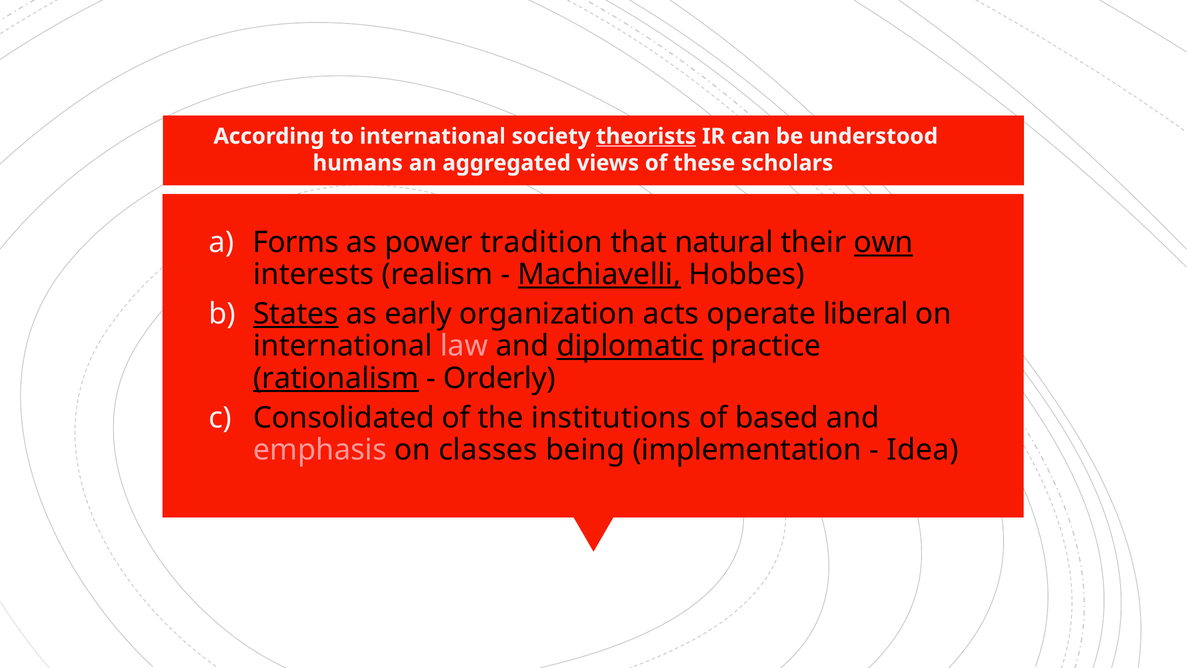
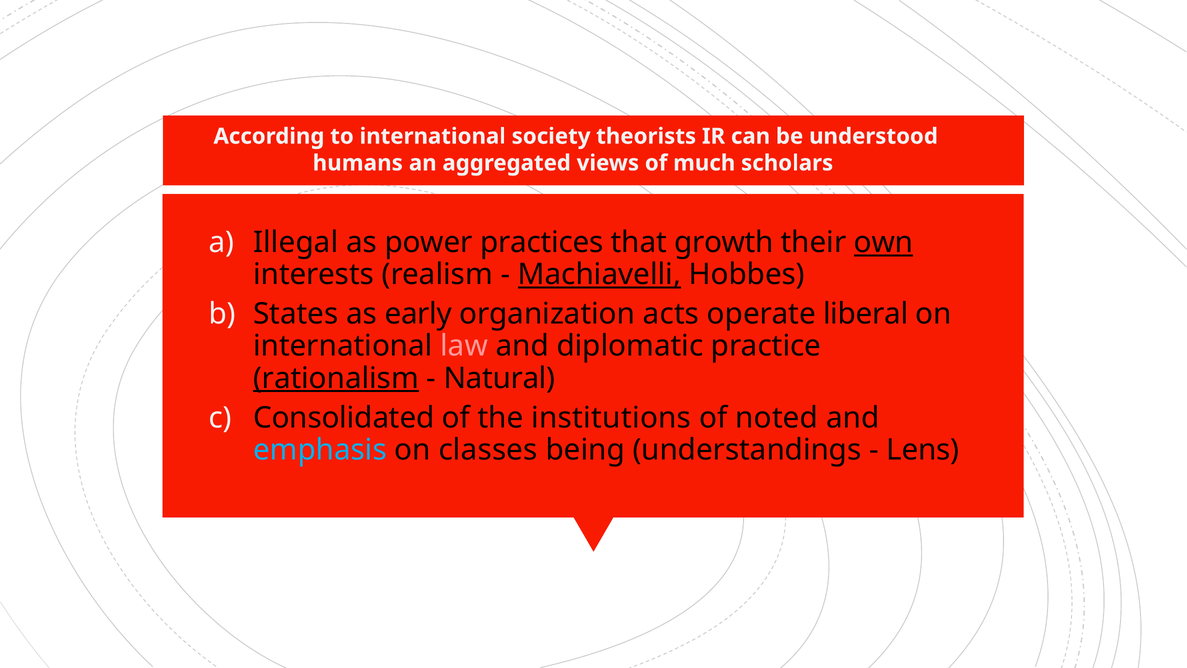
theorists underline: present -> none
these: these -> much
Forms: Forms -> Illegal
tradition: tradition -> practices
natural: natural -> growth
States underline: present -> none
diplomatic underline: present -> none
Orderly: Orderly -> Natural
based: based -> noted
emphasis colour: pink -> light blue
implementation: implementation -> understandings
Idea: Idea -> Lens
